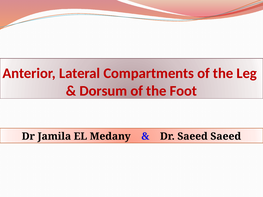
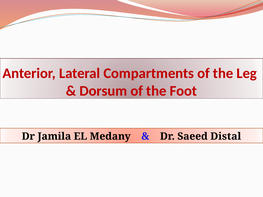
Saeed Saeed: Saeed -> Distal
